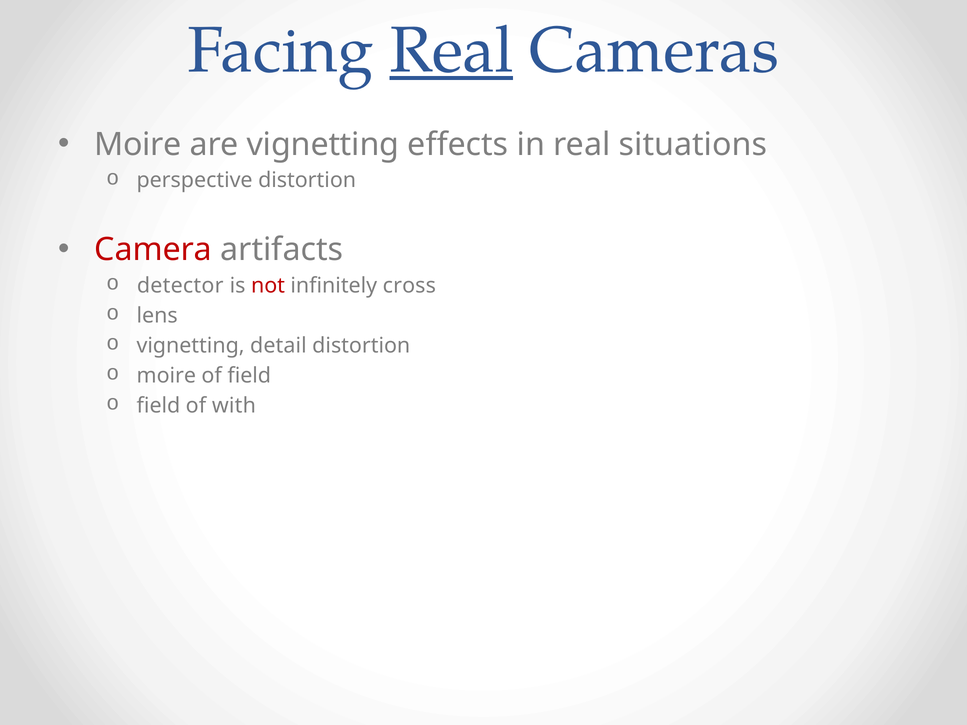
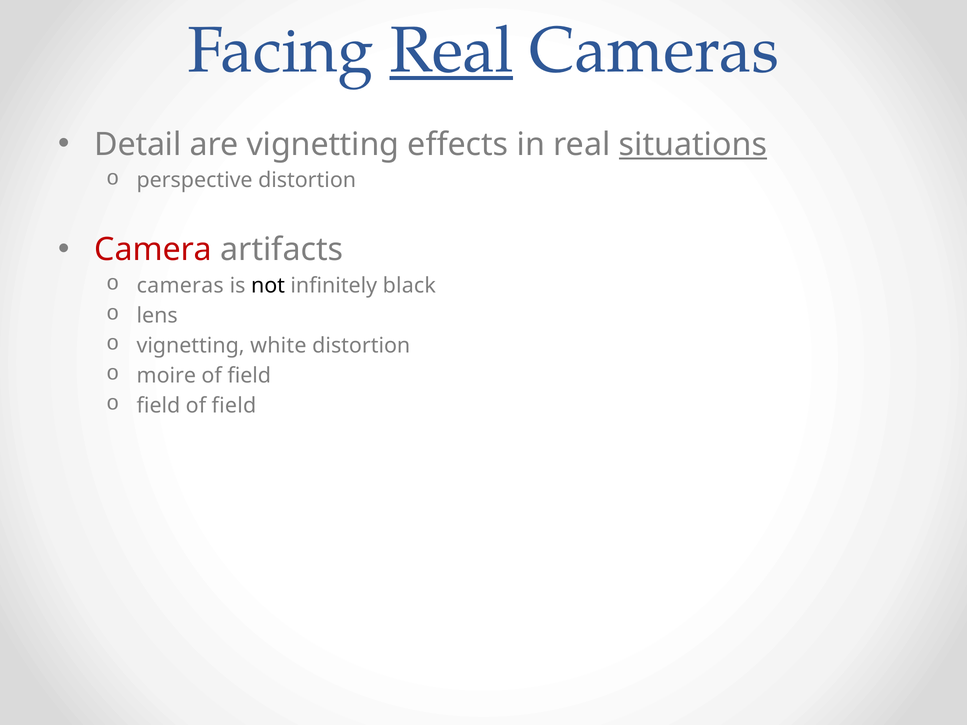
Moire at (138, 145): Moire -> Detail
situations underline: none -> present
detector at (180, 286): detector -> cameras
not colour: red -> black
cross: cross -> black
detail: detail -> white
field of with: with -> field
